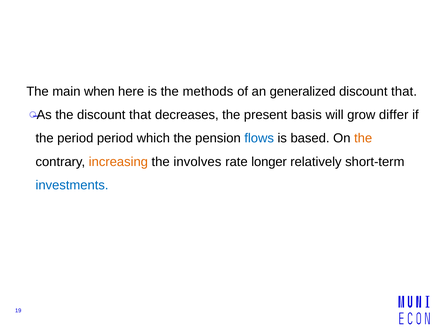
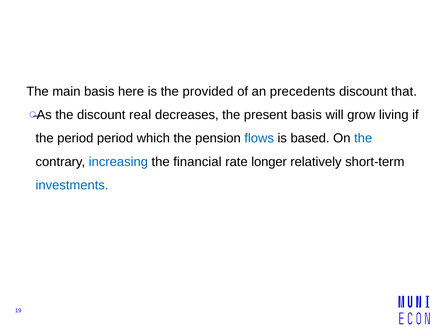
main when: when -> basis
methods: methods -> provided
generalized: generalized -> precedents
the discount that: that -> real
differ: differ -> living
the at (363, 138) colour: orange -> blue
increasing colour: orange -> blue
involves: involves -> financial
